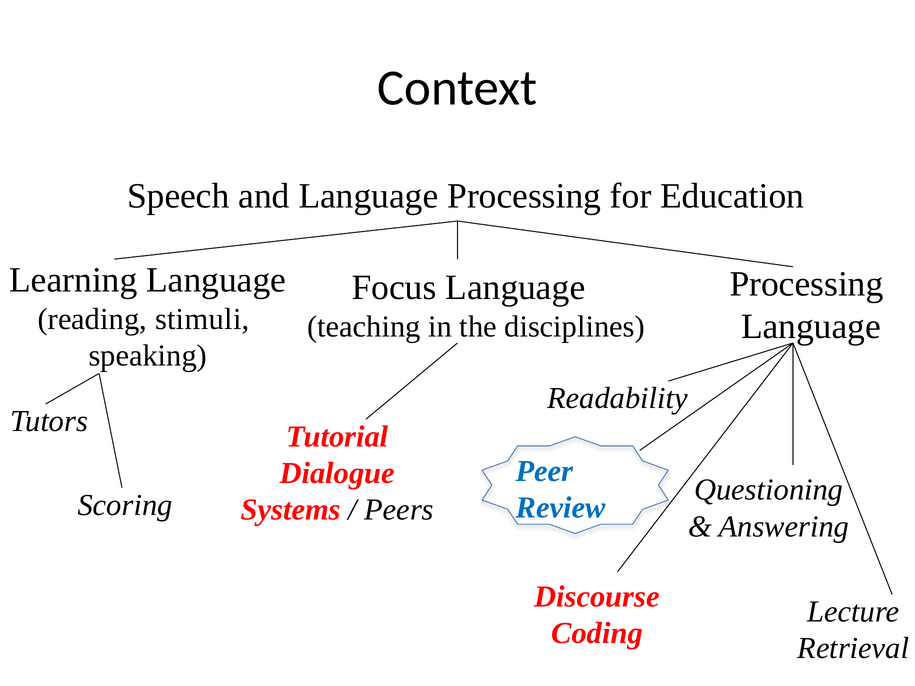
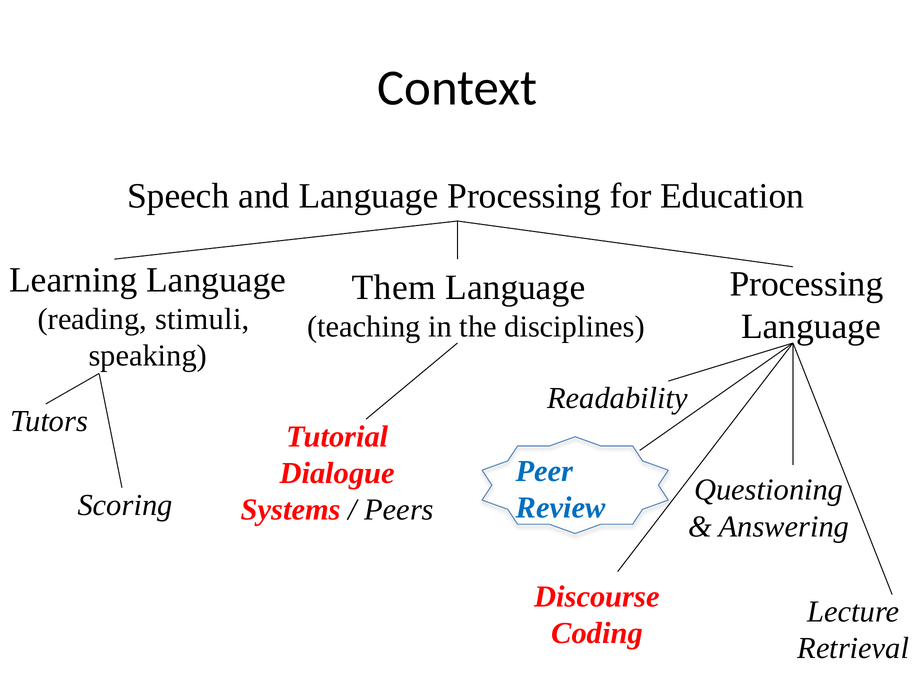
Focus: Focus -> Them
